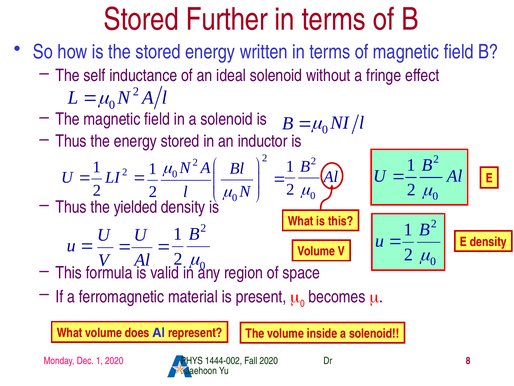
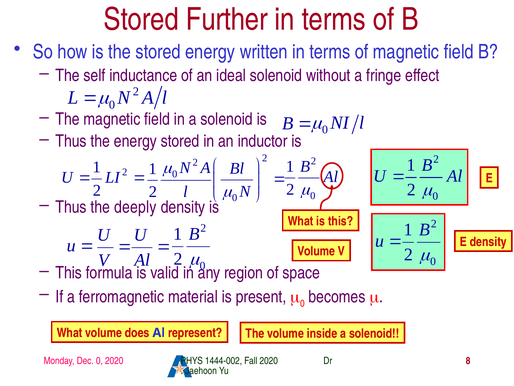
yielded: yielded -> deeply
Dec 1: 1 -> 0
